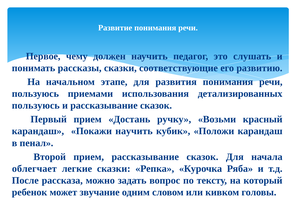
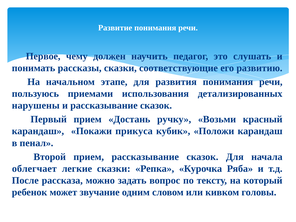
пользуюсь at (36, 105): пользуюсь -> нарушены
Покажи научить: научить -> прикуса
